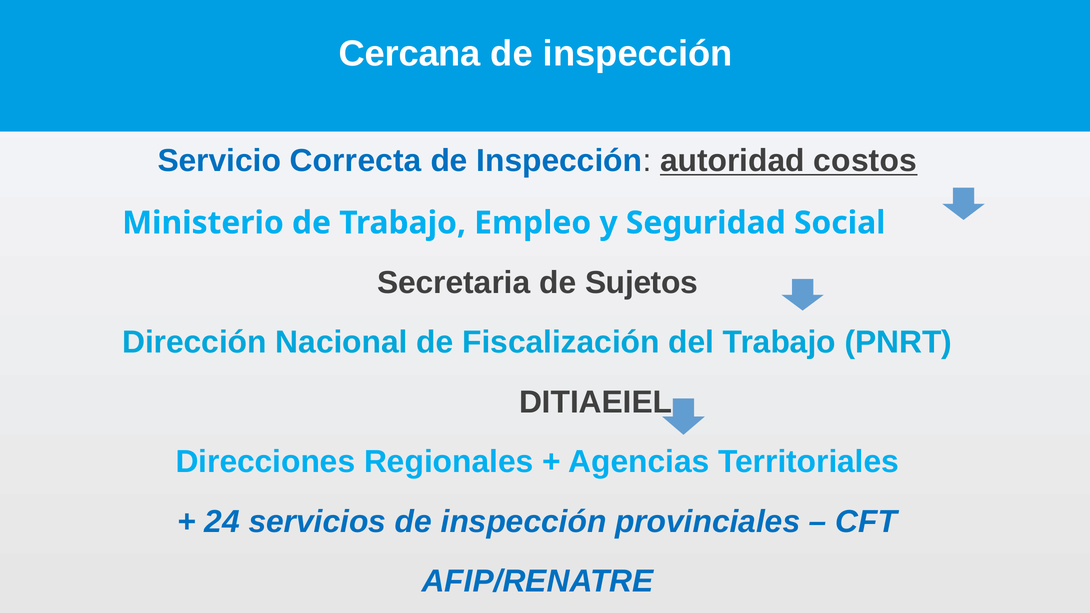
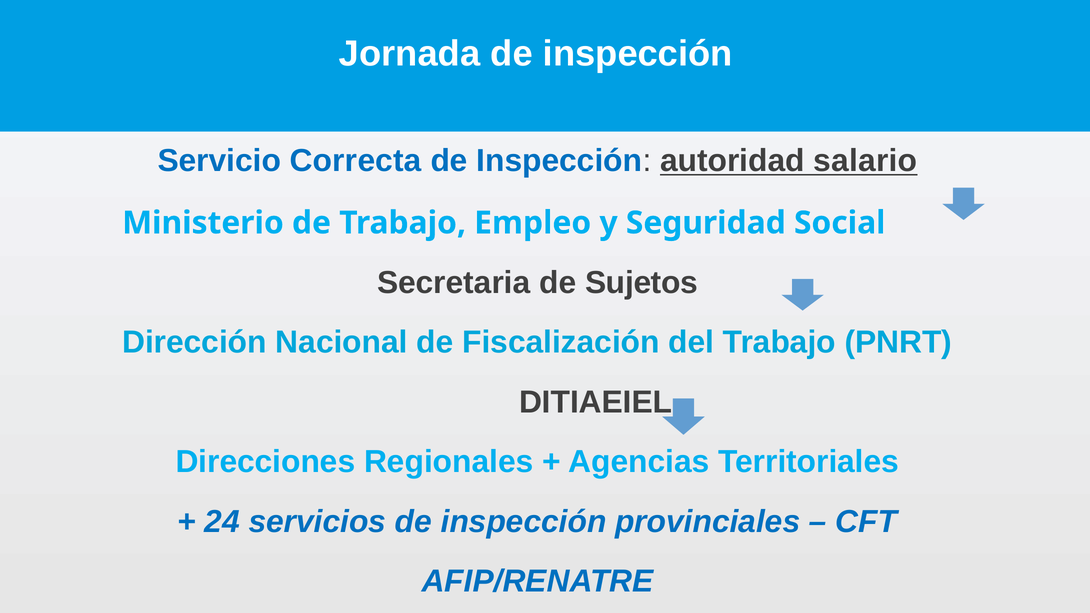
Cercana: Cercana -> Jornada
costos: costos -> salario
